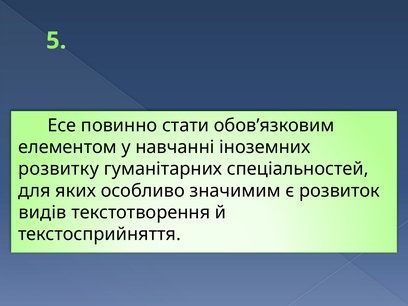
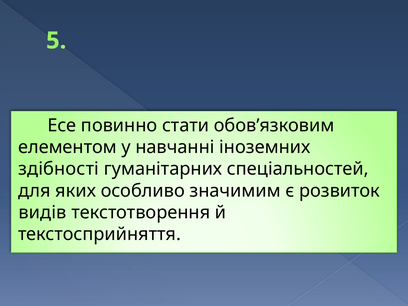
розвитку: розвитку -> здібності
